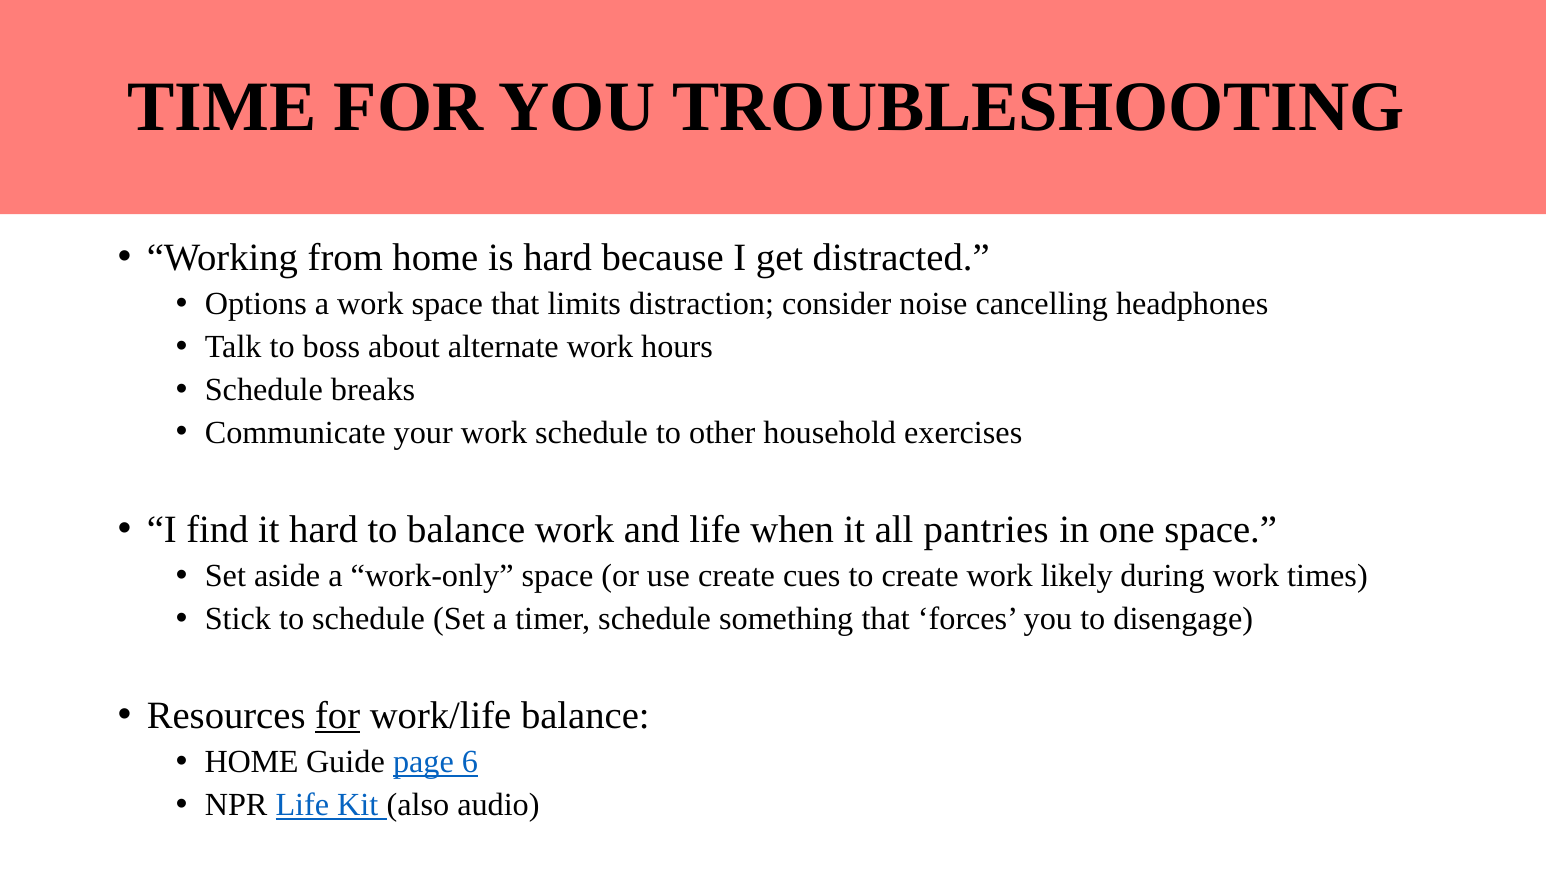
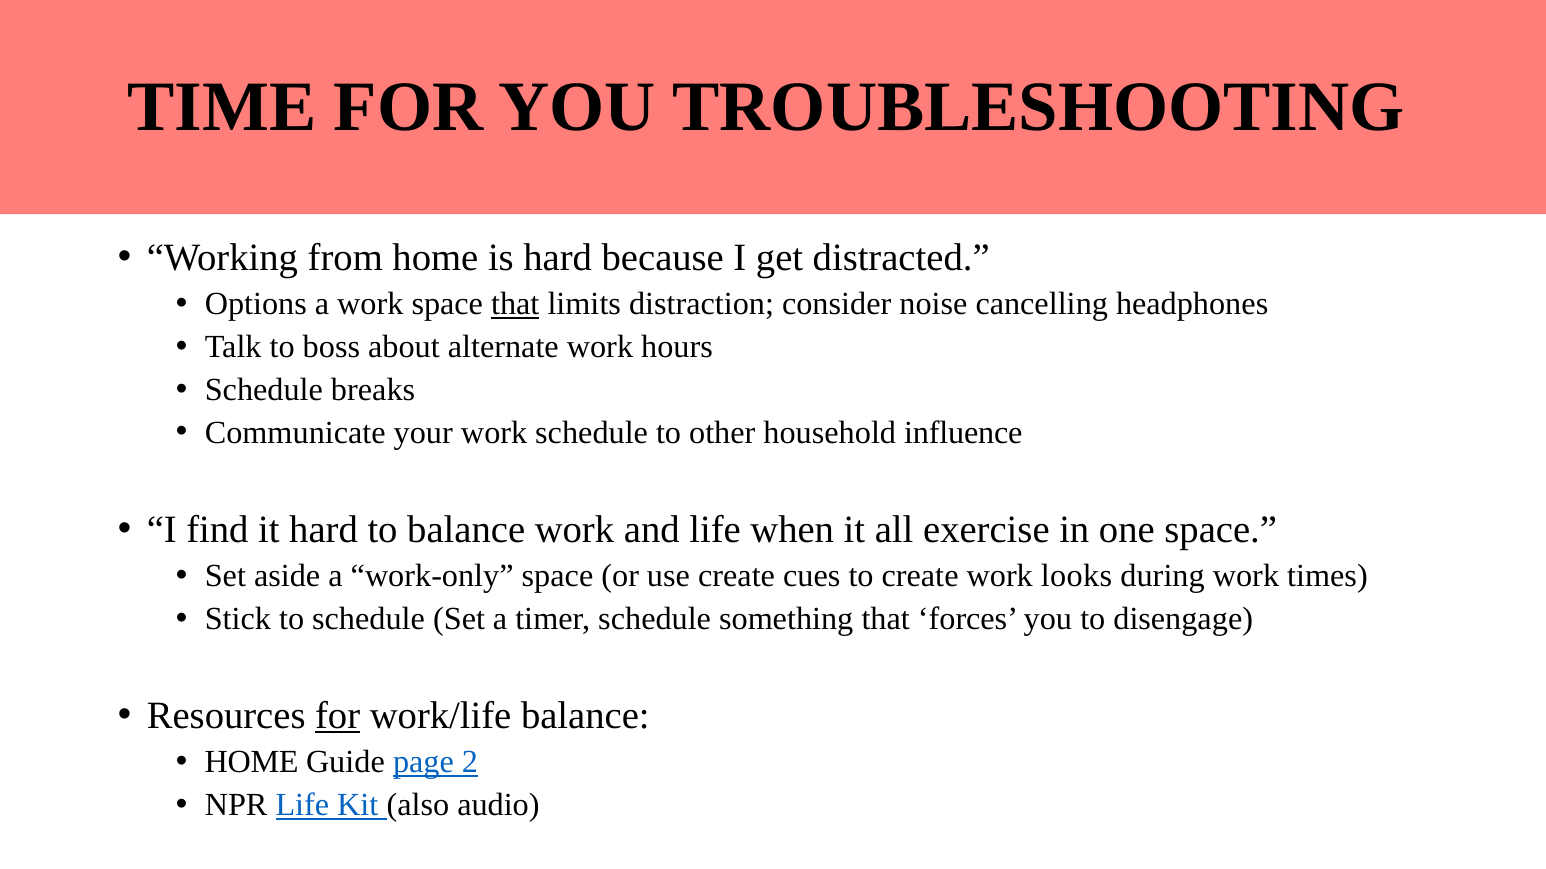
that at (515, 304) underline: none -> present
exercises: exercises -> influence
pantries: pantries -> exercise
likely: likely -> looks
6: 6 -> 2
